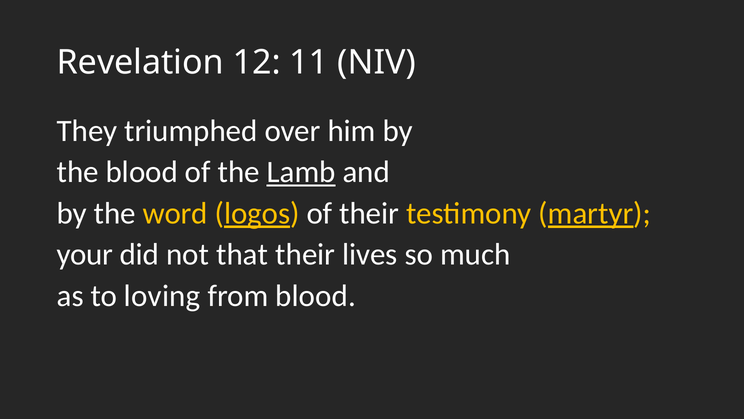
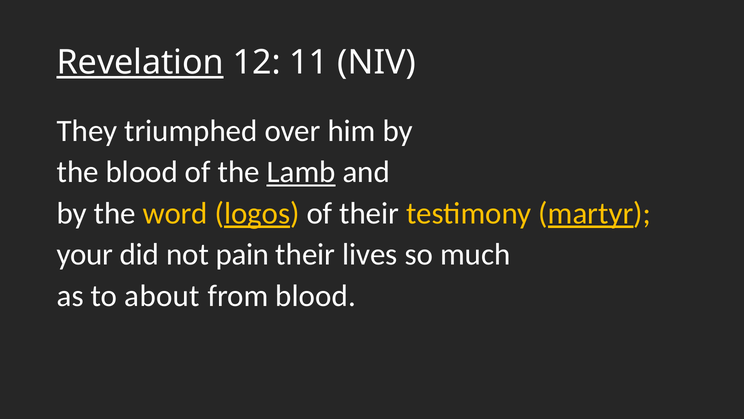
Revelation underline: none -> present
that: that -> pain
loving: loving -> about
